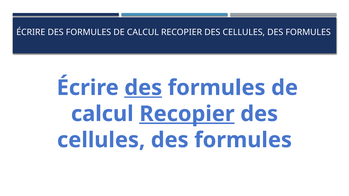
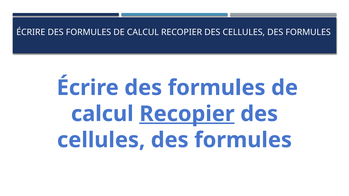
des at (143, 88) underline: present -> none
